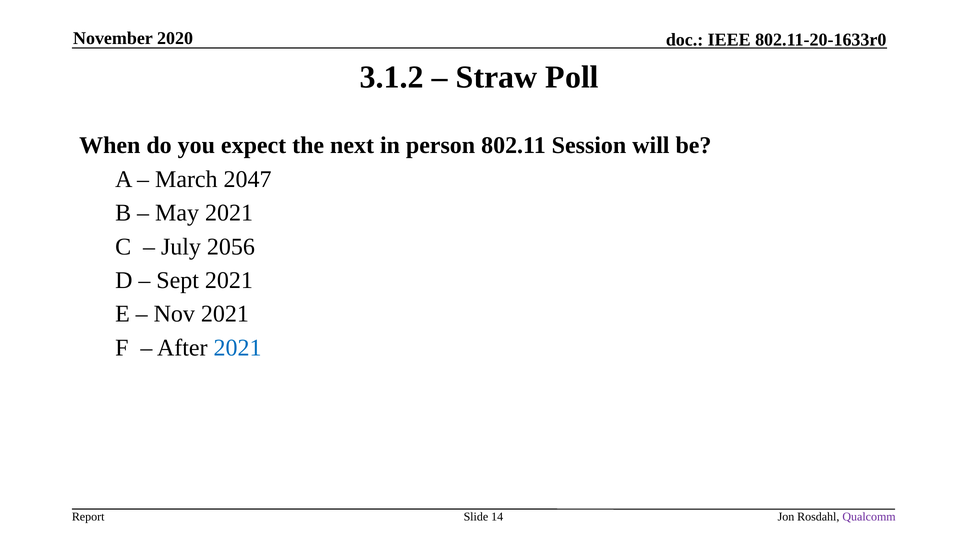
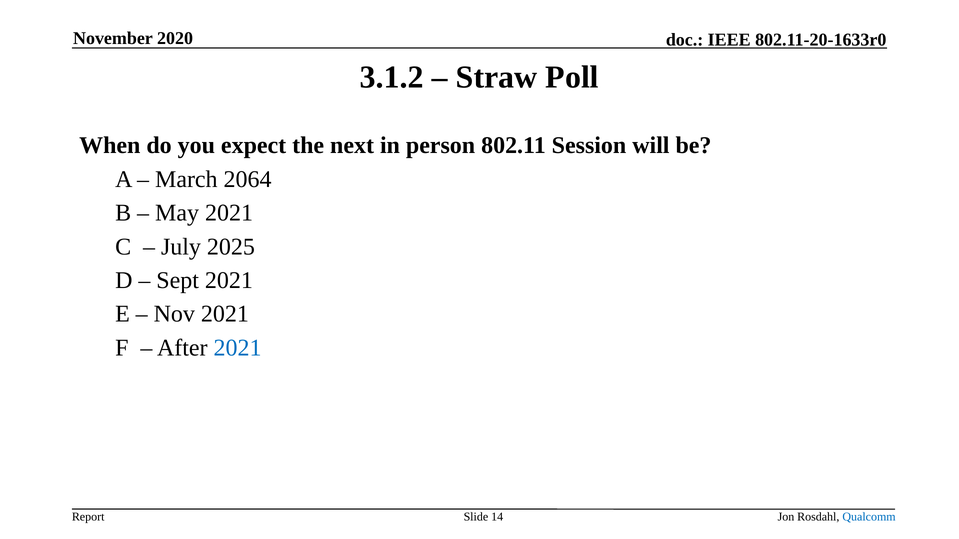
2047: 2047 -> 2064
2056: 2056 -> 2025
Qualcomm colour: purple -> blue
